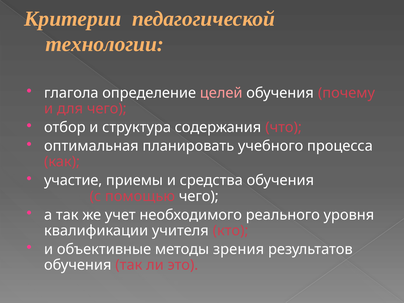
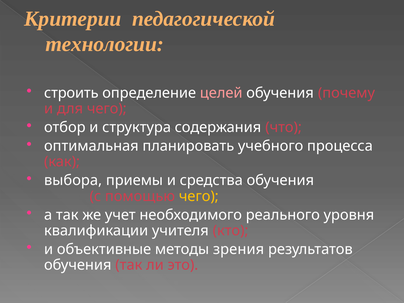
глагола: глагола -> строить
участие: участие -> выбора
чего at (199, 196) colour: white -> yellow
